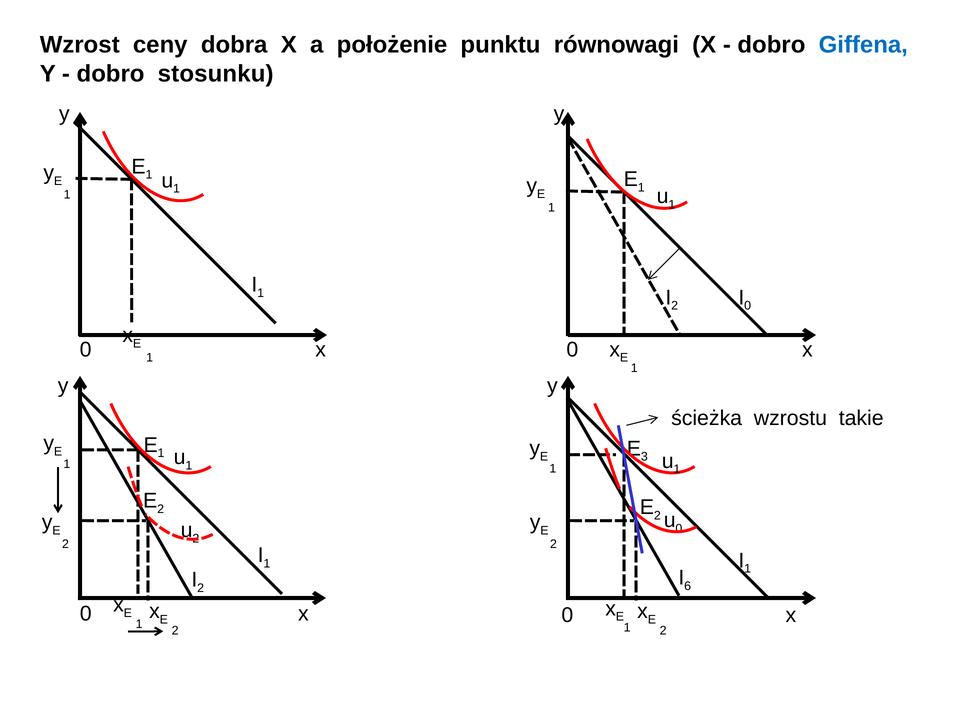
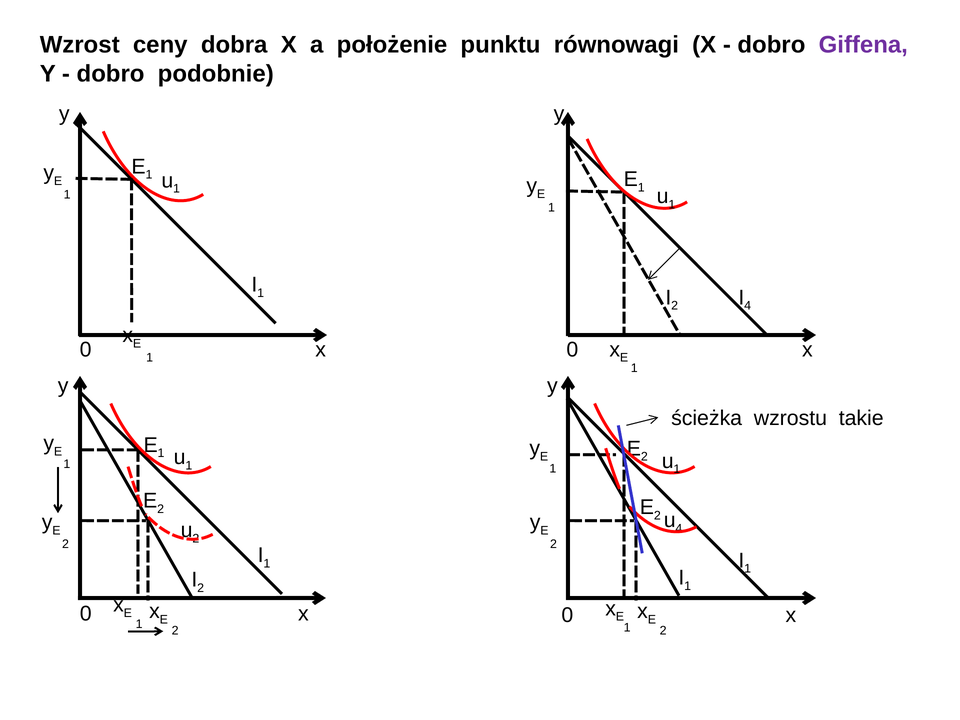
Giffena colour: blue -> purple
stosunku: stosunku -> podobnie
0 at (748, 306): 0 -> 4
3 at (644, 457): 3 -> 2
0 at (679, 528): 0 -> 4
6 at (688, 586): 6 -> 1
